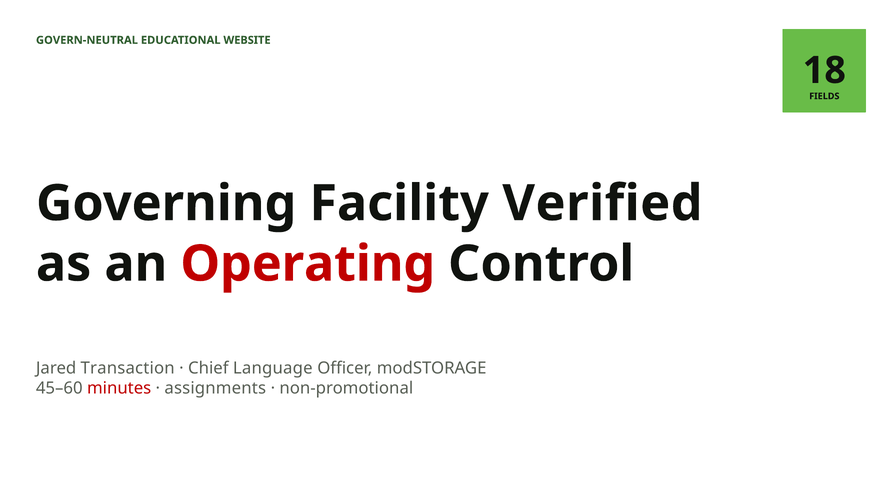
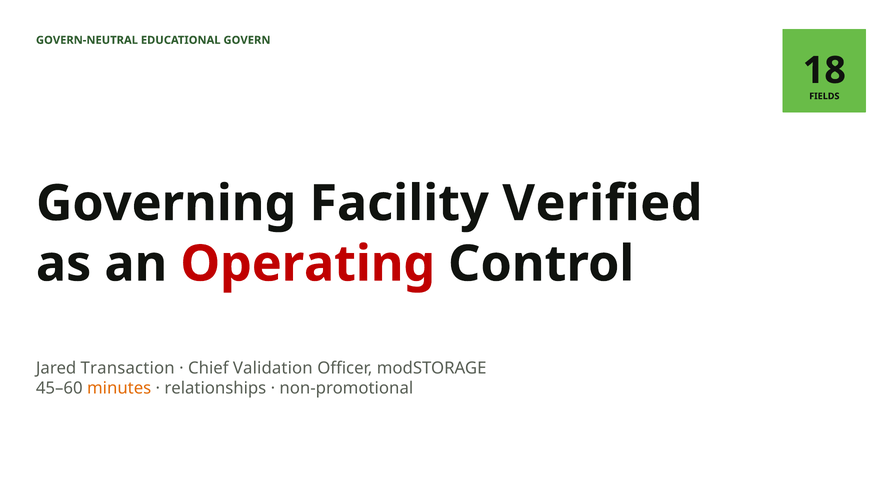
WEBSITE: WEBSITE -> GOVERN
Language: Language -> Validation
minutes colour: red -> orange
assignments: assignments -> relationships
